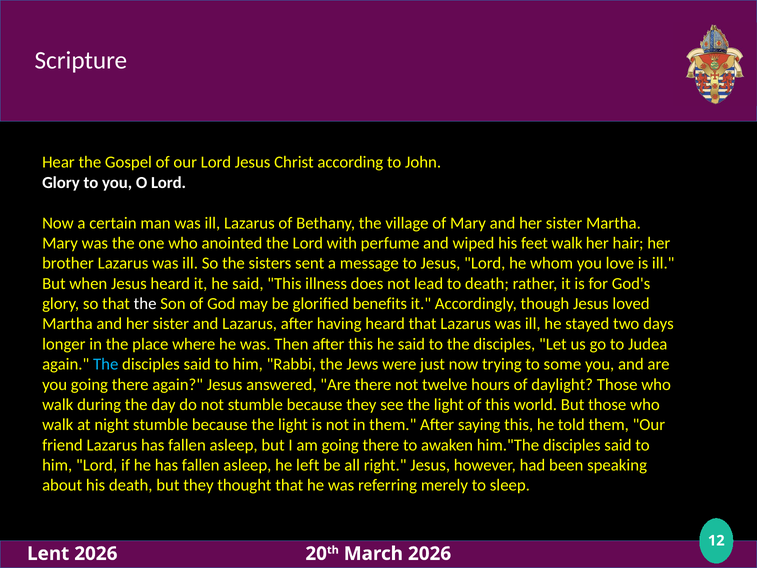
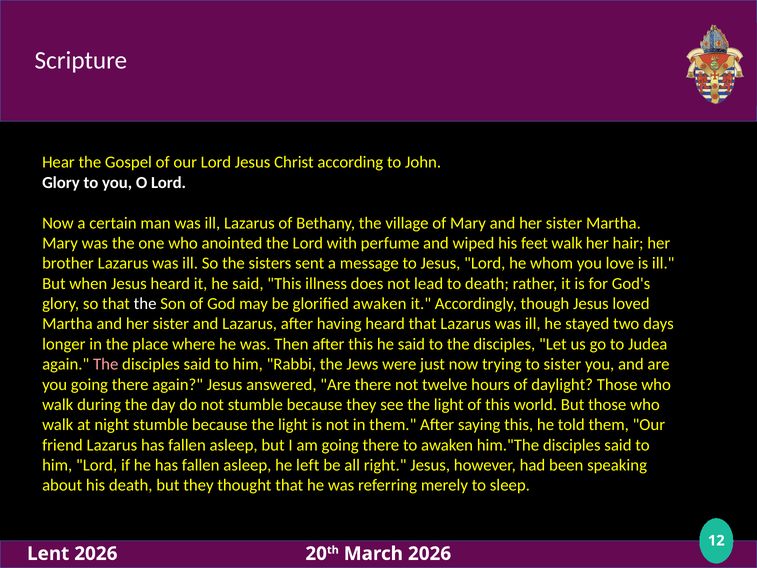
glorified benefits: benefits -> awaken
The at (106, 364) colour: light blue -> pink
to some: some -> sister
